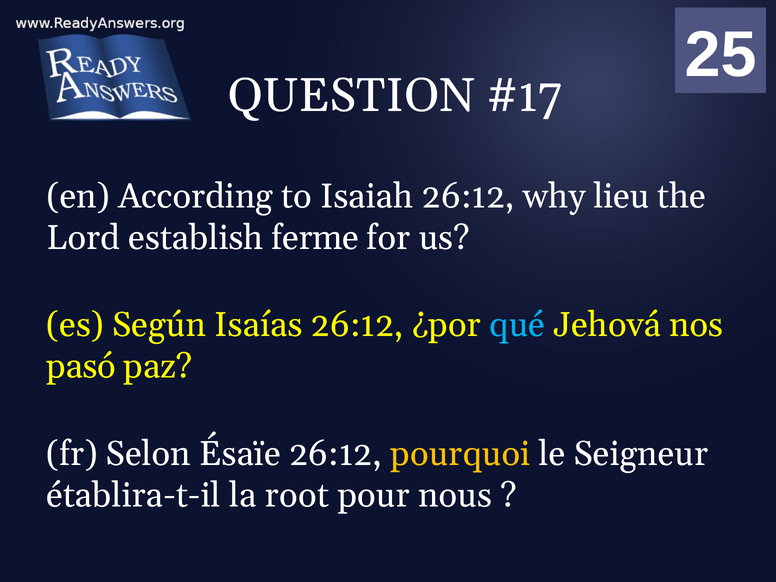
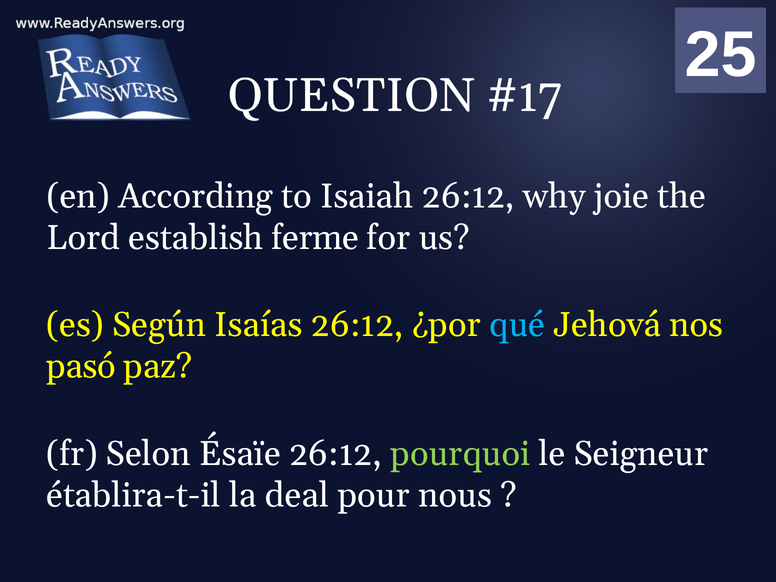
lieu: lieu -> joie
pourquoi colour: yellow -> light green
root: root -> deal
